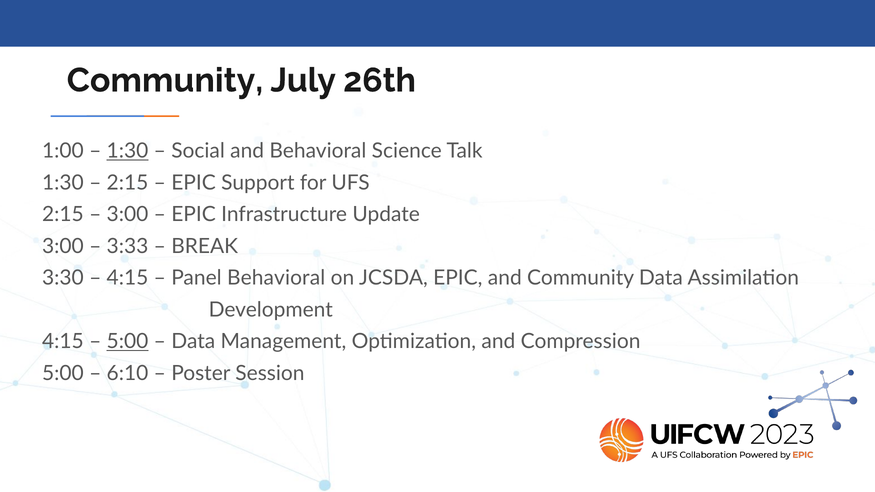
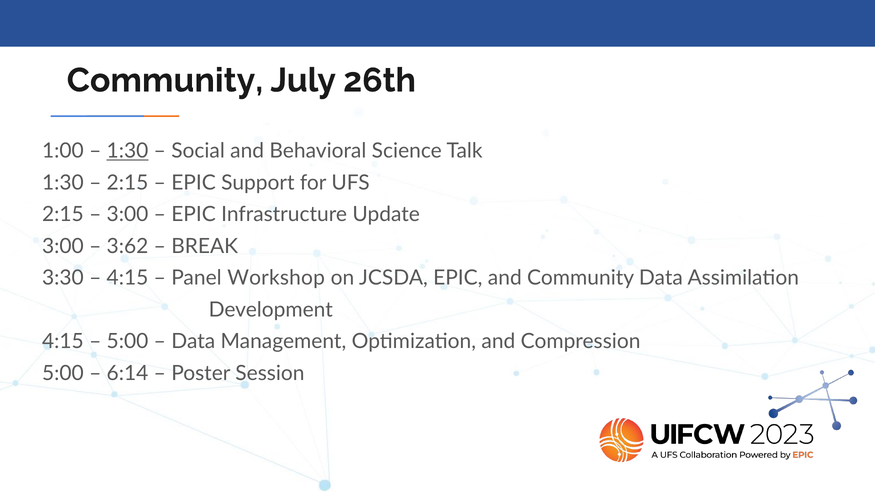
3:33: 3:33 -> 3:62
Panel Behavioral: Behavioral -> Workshop
5:00 at (127, 342) underline: present -> none
6:10: 6:10 -> 6:14
